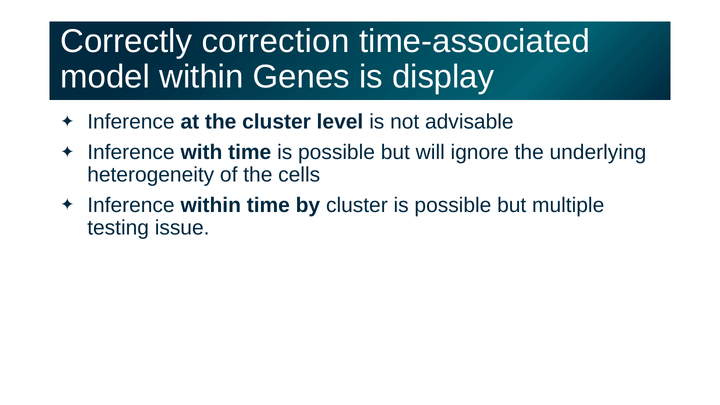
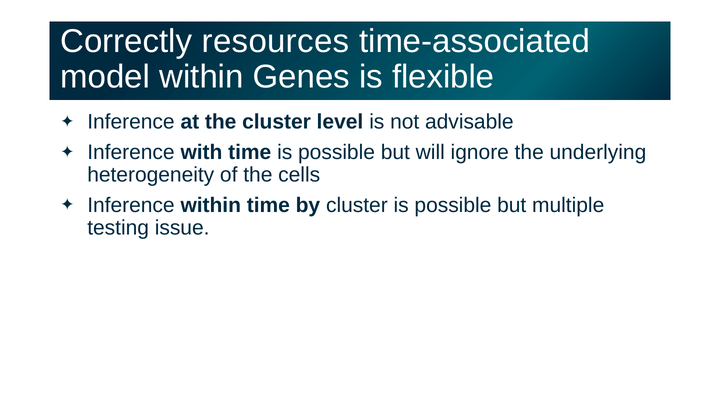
correction: correction -> resources
display: display -> flexible
